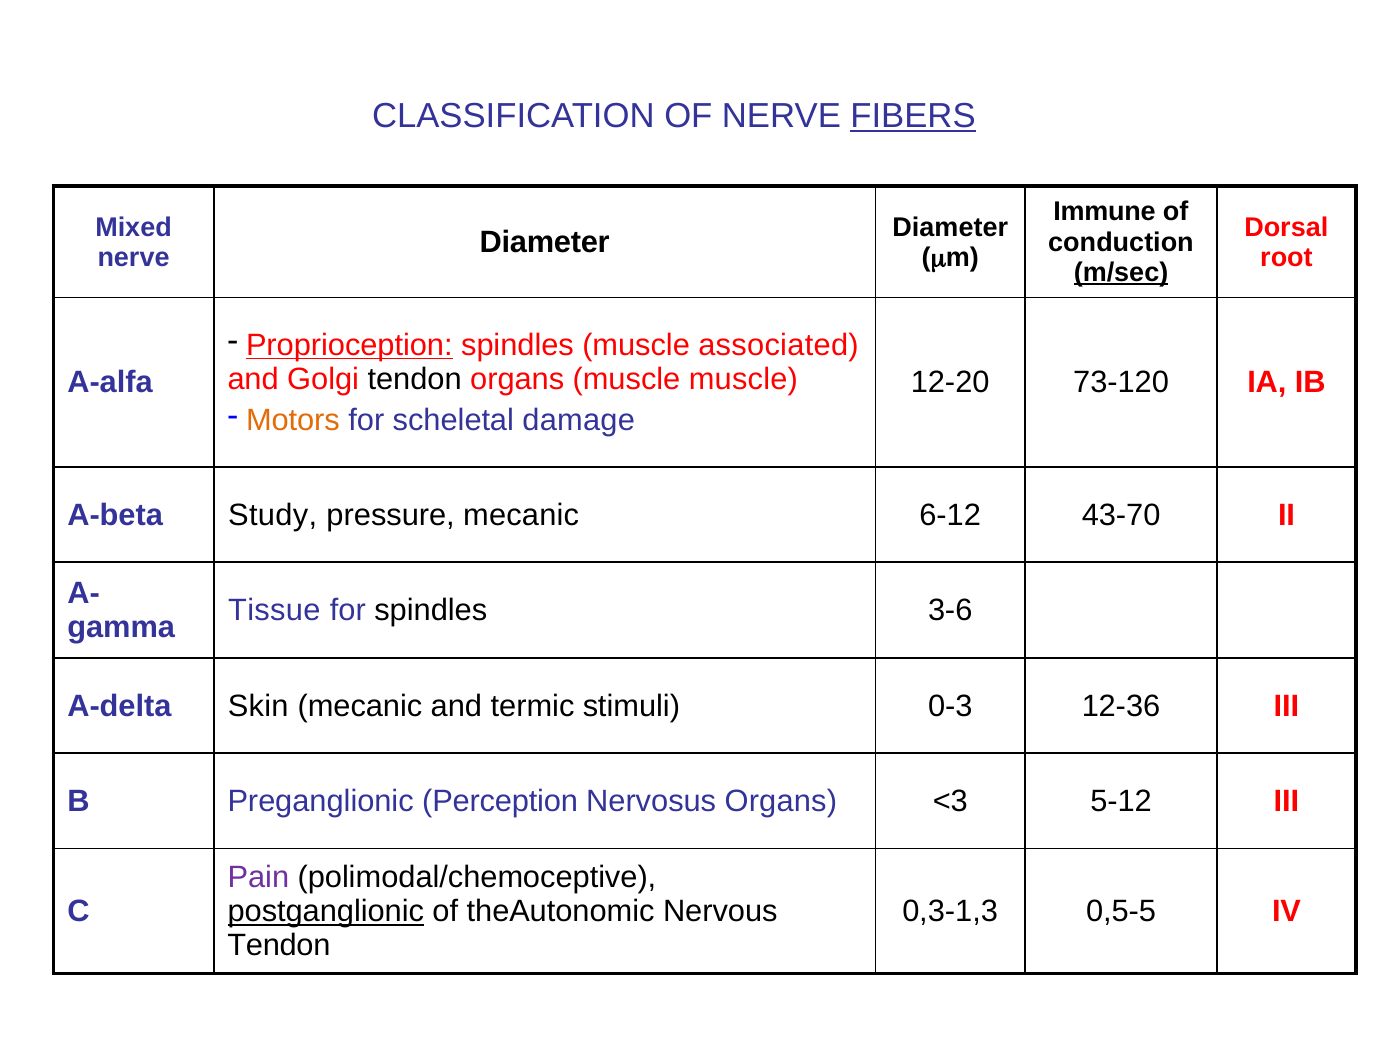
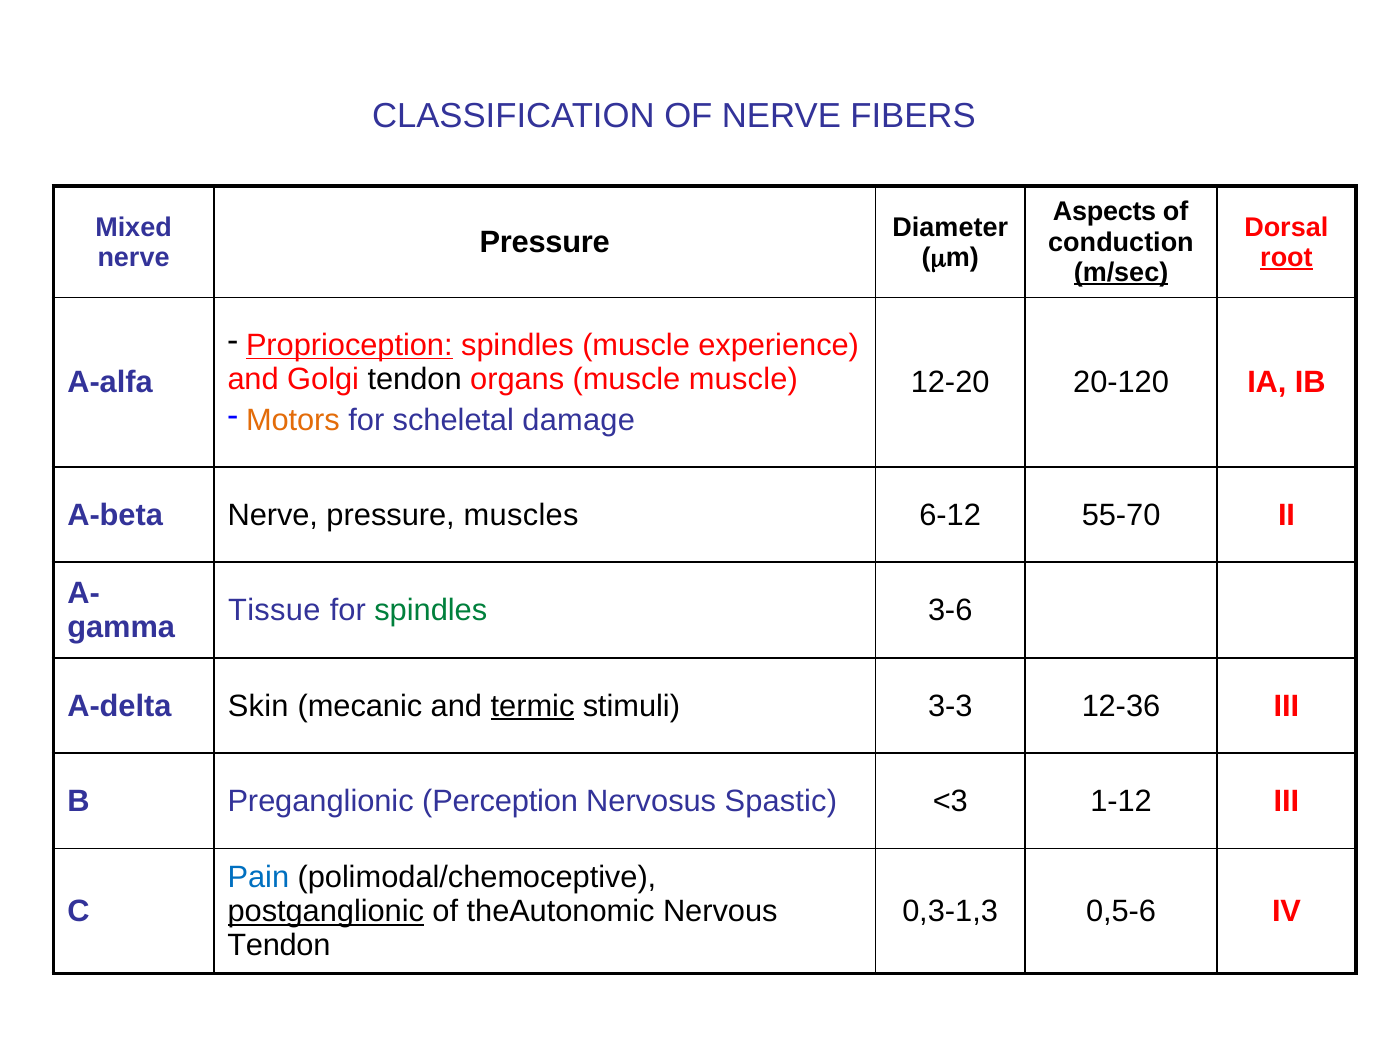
FIBERS underline: present -> none
Immune: Immune -> Aspects
Diameter at (545, 242): Diameter -> Pressure
root underline: none -> present
associated: associated -> experience
73-120: 73-120 -> 20-120
A-beta Study: Study -> Nerve
pressure mecanic: mecanic -> muscles
43-70: 43-70 -> 55-70
spindles at (431, 610) colour: black -> green
termic underline: none -> present
0-3: 0-3 -> 3-3
Nervosus Organs: Organs -> Spastic
5-12: 5-12 -> 1-12
Pain colour: purple -> blue
0,5-5: 0,5-5 -> 0,5-6
